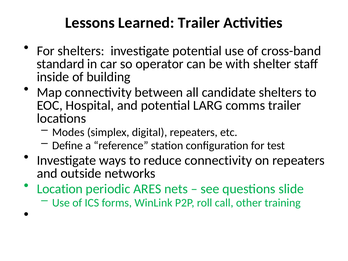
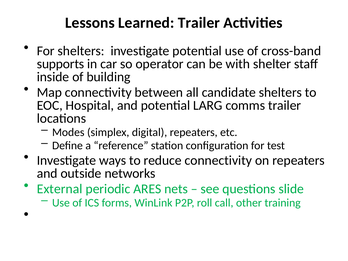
standard: standard -> supports
Location: Location -> External
